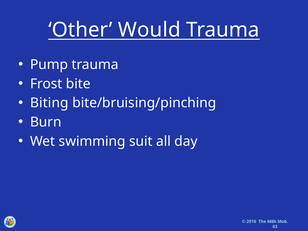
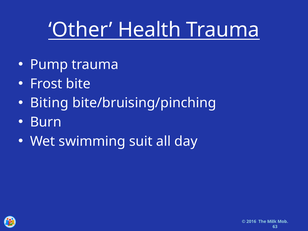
Would: Would -> Health
